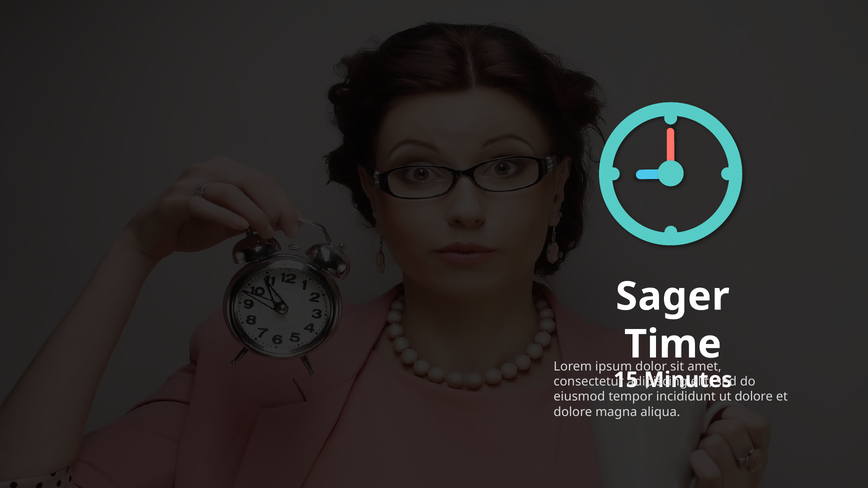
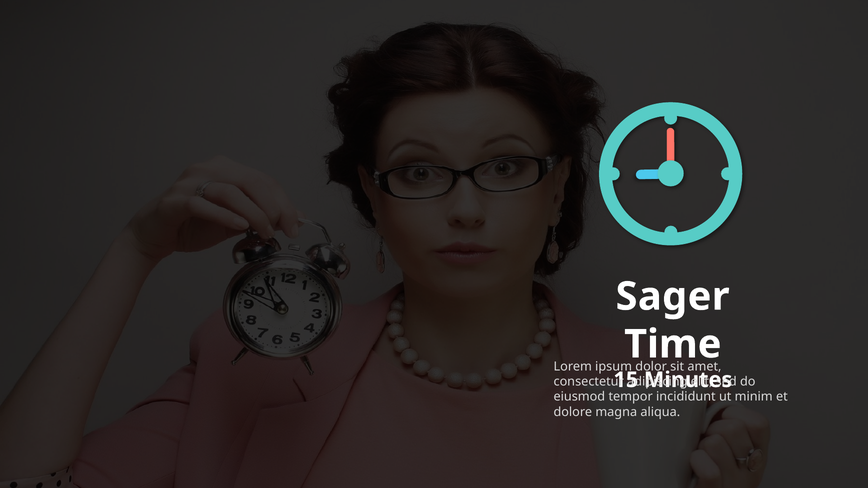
dolore at (754, 397): dolore -> minim
